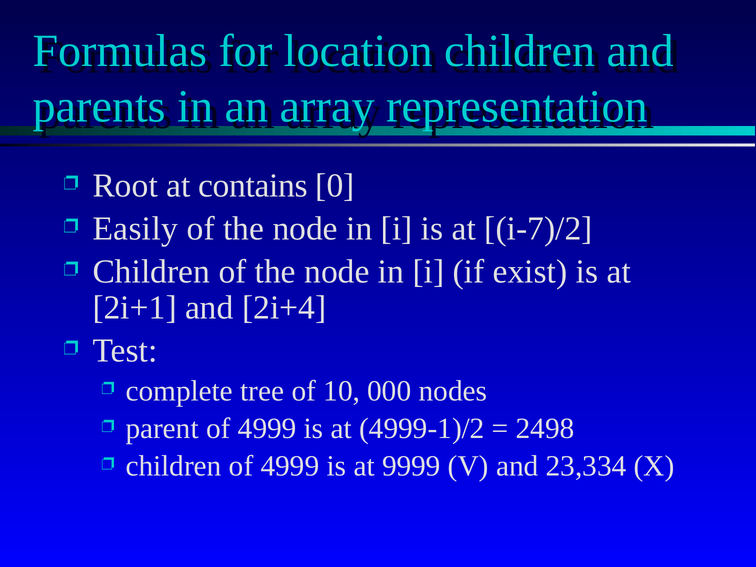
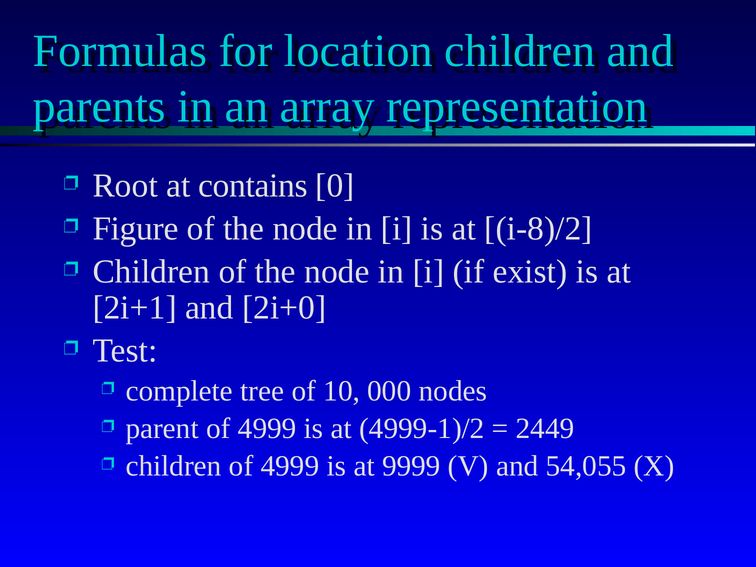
Easily: Easily -> Figure
i-7)/2: i-7)/2 -> i-8)/2
2i+4: 2i+4 -> 2i+0
2498: 2498 -> 2449
23,334: 23,334 -> 54,055
